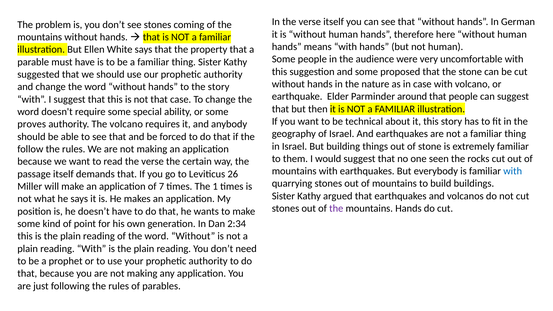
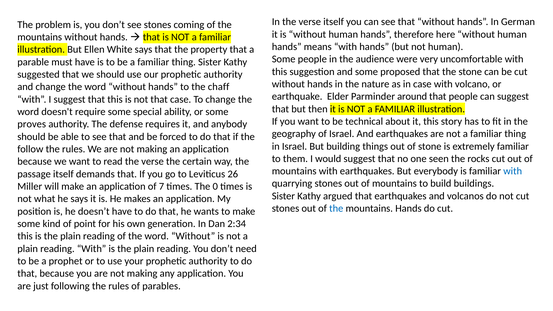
the story: story -> chaff
The volcano: volcano -> defense
1: 1 -> 0
the at (336, 208) colour: purple -> blue
